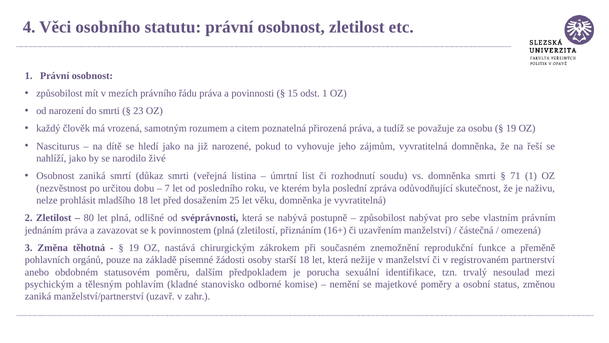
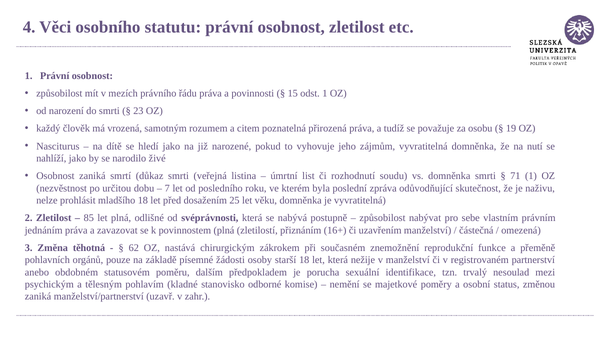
řeší: řeší -> nutí
80: 80 -> 85
19 at (134, 247): 19 -> 62
